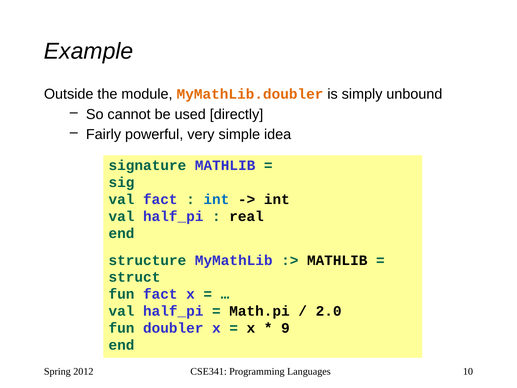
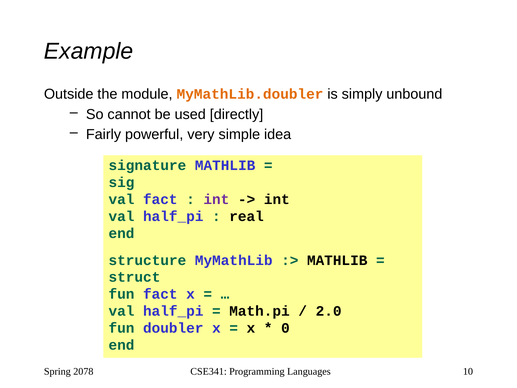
int at (216, 199) colour: blue -> purple
9: 9 -> 0
2012: 2012 -> 2078
